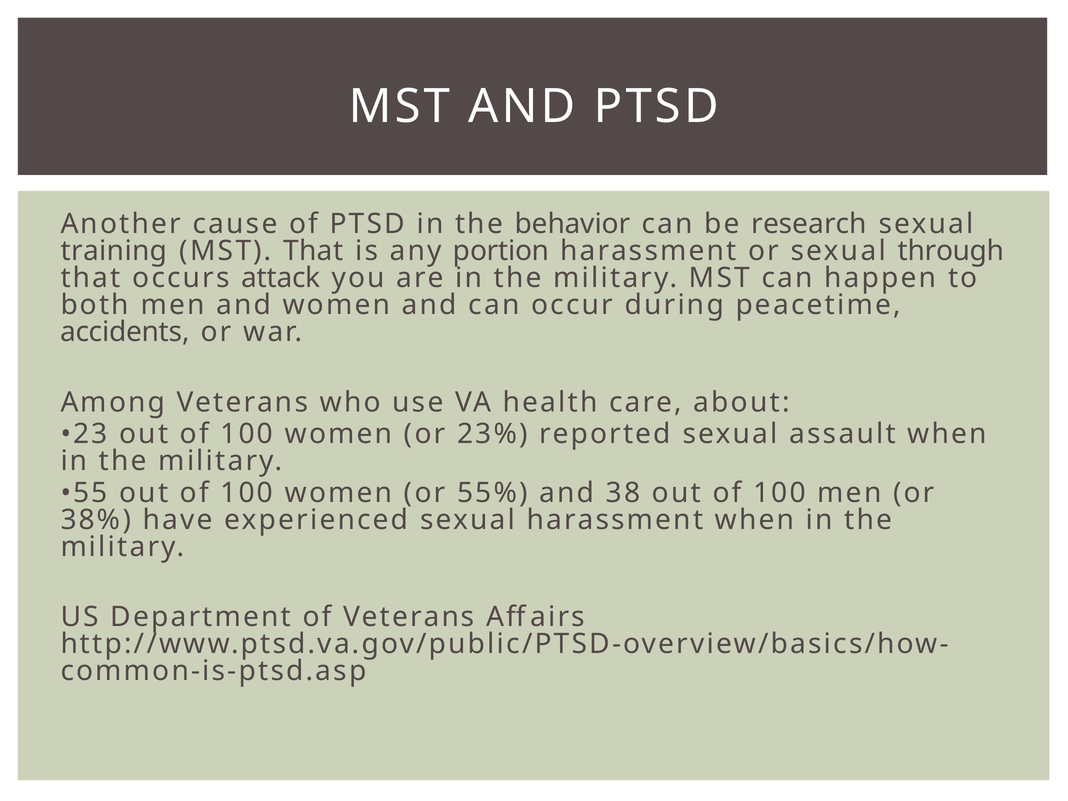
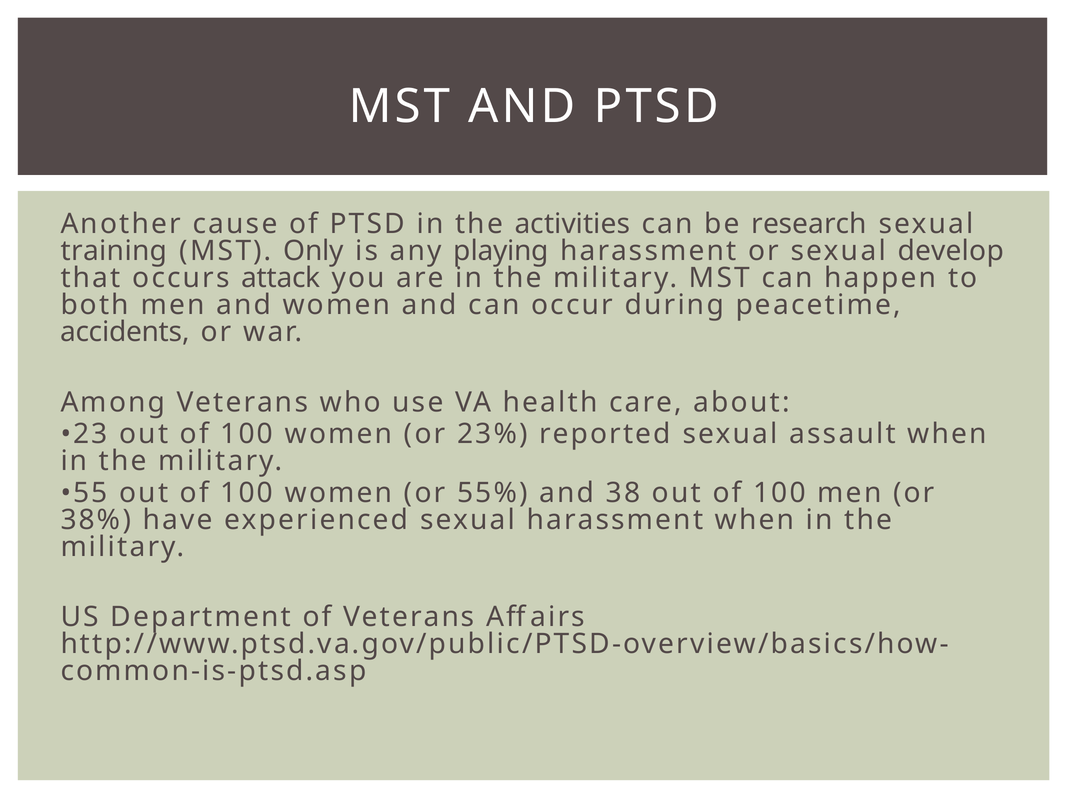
behavior: behavior -> activities
MST That: That -> Only
portion: portion -> playing
through: through -> develop
